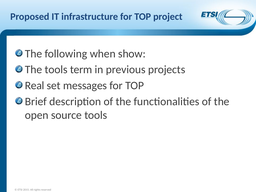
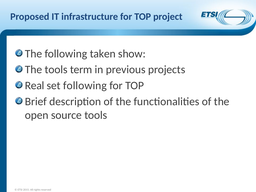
when: when -> taken
set messages: messages -> following
